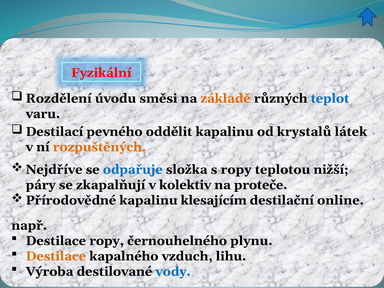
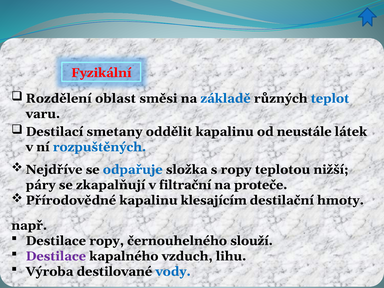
úvodu: úvodu -> oblast
základě colour: orange -> blue
pevného: pevného -> smetany
krystalů: krystalů -> neustále
rozpuštěných colour: orange -> blue
kolektiv: kolektiv -> filtrační
online: online -> hmoty
plynu: plynu -> slouží
Destilace at (56, 256) colour: orange -> purple
